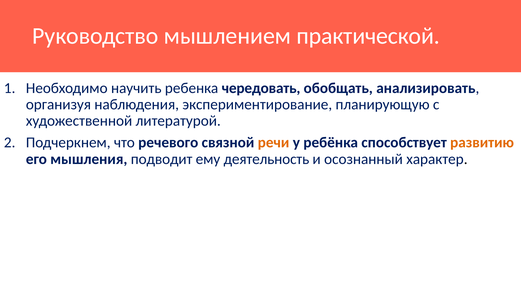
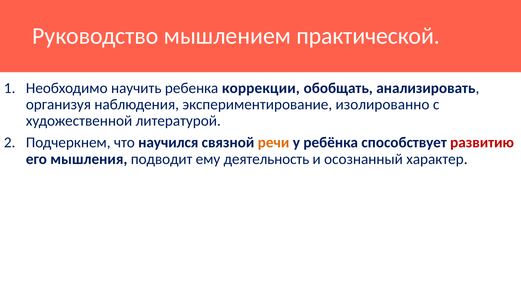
чередовать: чередовать -> коррекции
планирующую: планирующую -> изолированно
речевого: речевого -> научился
развитию colour: orange -> red
